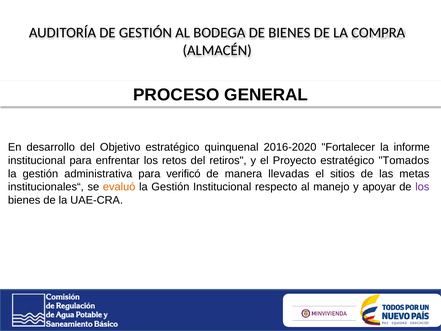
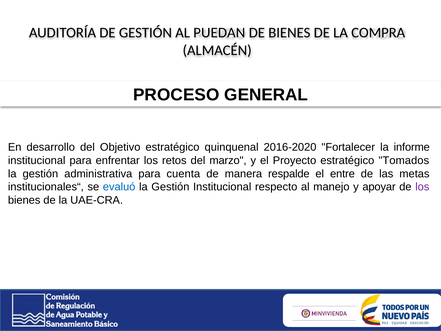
BODEGA: BODEGA -> PUEDAN
retiros: retiros -> marzo
verificó: verificó -> cuenta
llevadas: llevadas -> respalde
sitios: sitios -> entre
evaluó colour: orange -> blue
